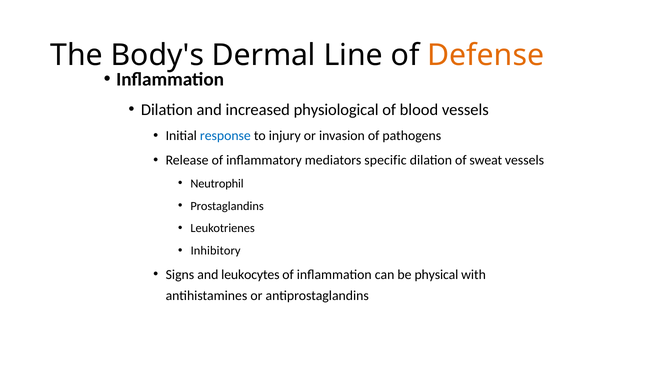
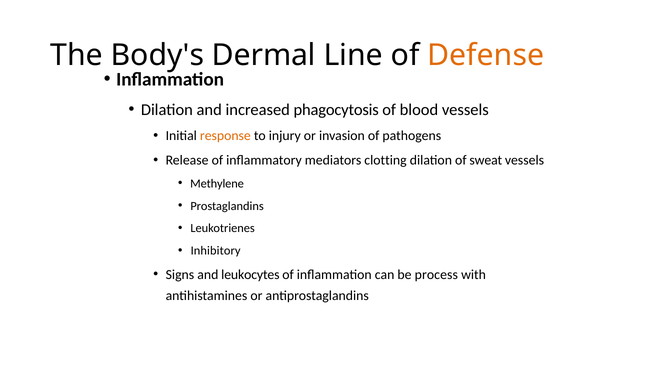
physiological: physiological -> phagocytosis
response colour: blue -> orange
specific: specific -> clotting
Neutrophil: Neutrophil -> Methylene
physical: physical -> process
